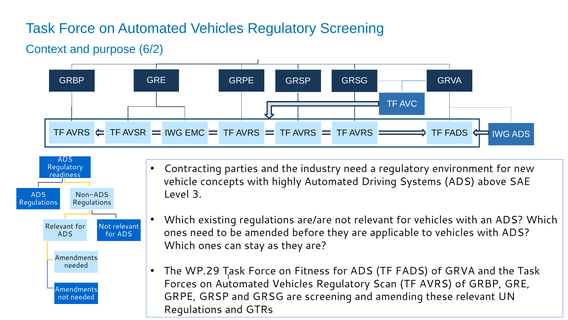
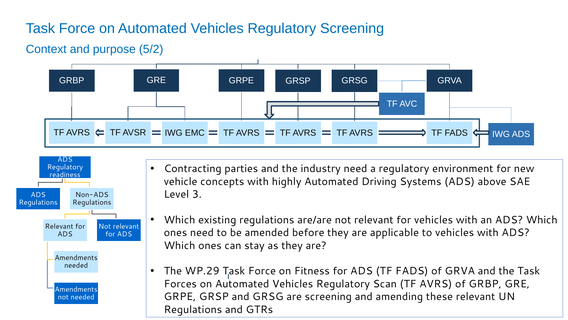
6/2: 6/2 -> 5/2
